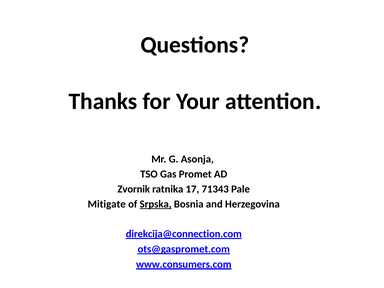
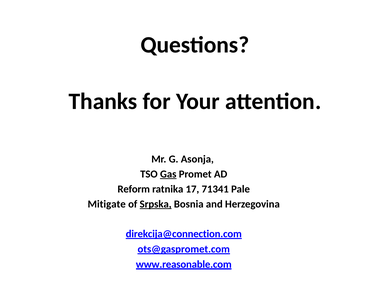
Gas underline: none -> present
Zvornik: Zvornik -> Reform
71343: 71343 -> 71341
www.consumers.com: www.consumers.com -> www.reasonable.com
